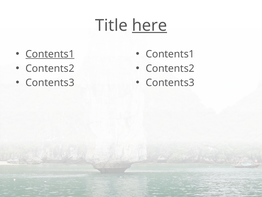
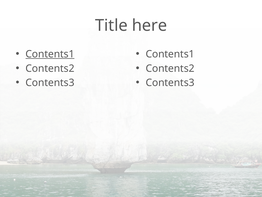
here underline: present -> none
